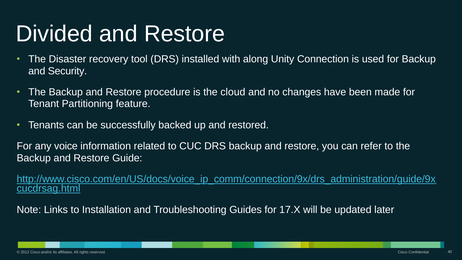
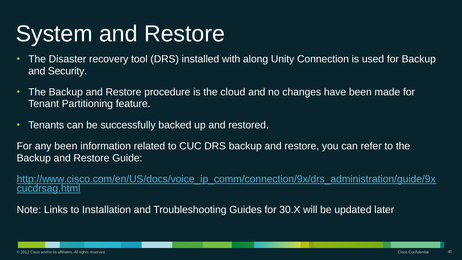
Divided: Divided -> System
any voice: voice -> been
17.X: 17.X -> 30.X
